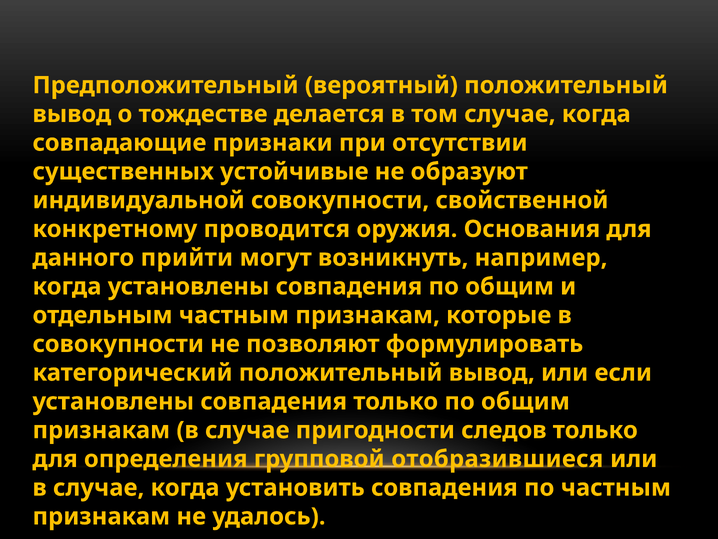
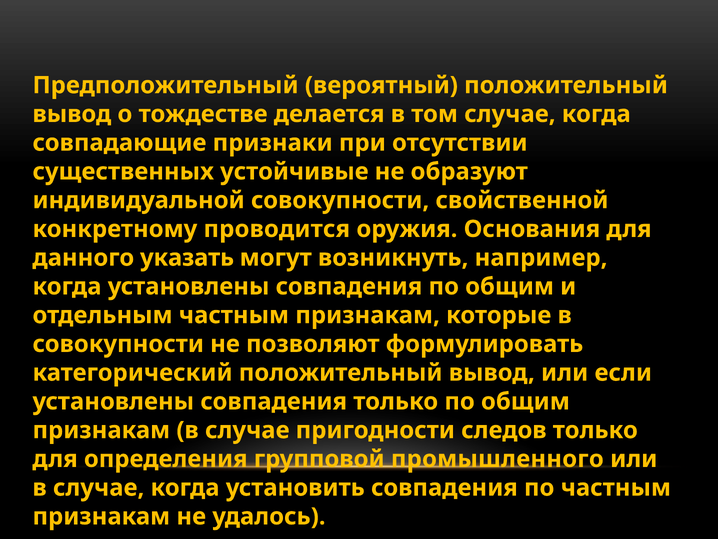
прийти: прийти -> указать
отобразившиеся: отобразившиеся -> промышленного
